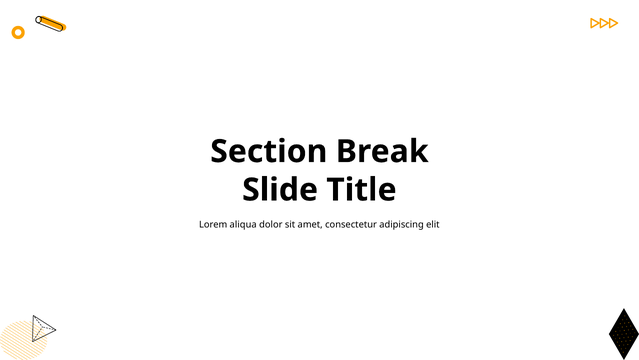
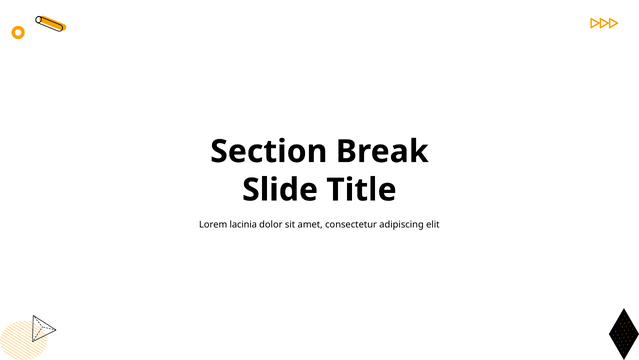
aliqua: aliqua -> lacinia
